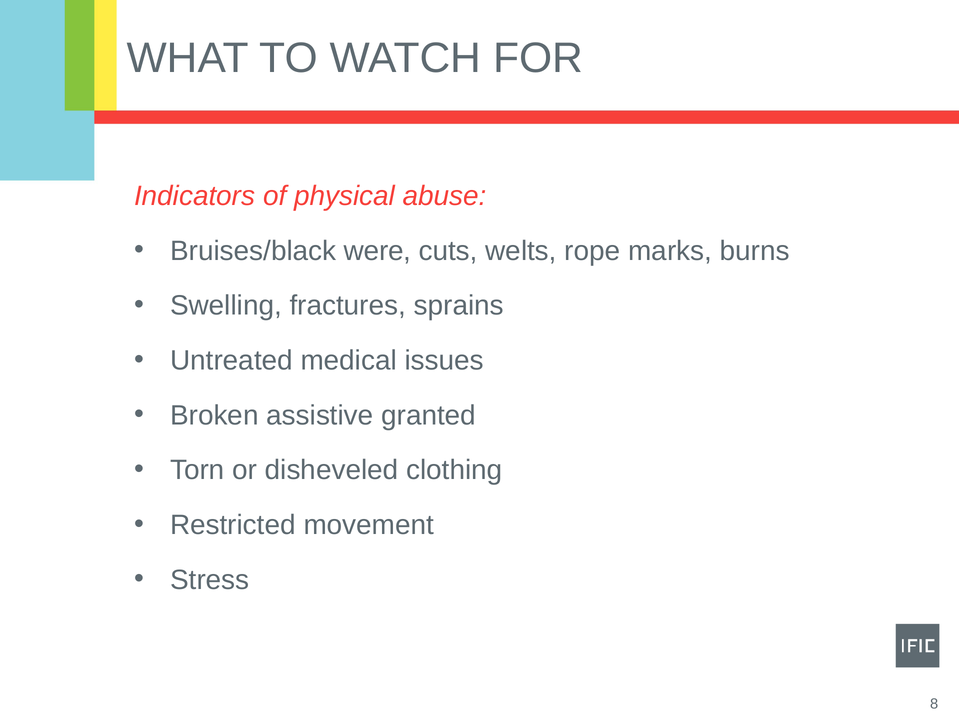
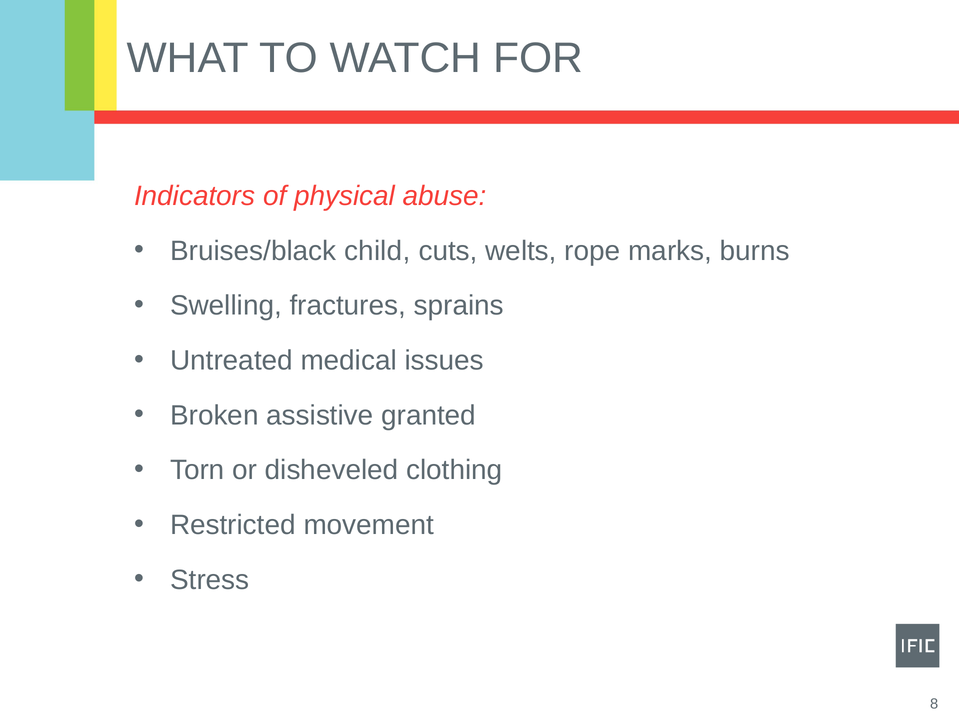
were: were -> child
